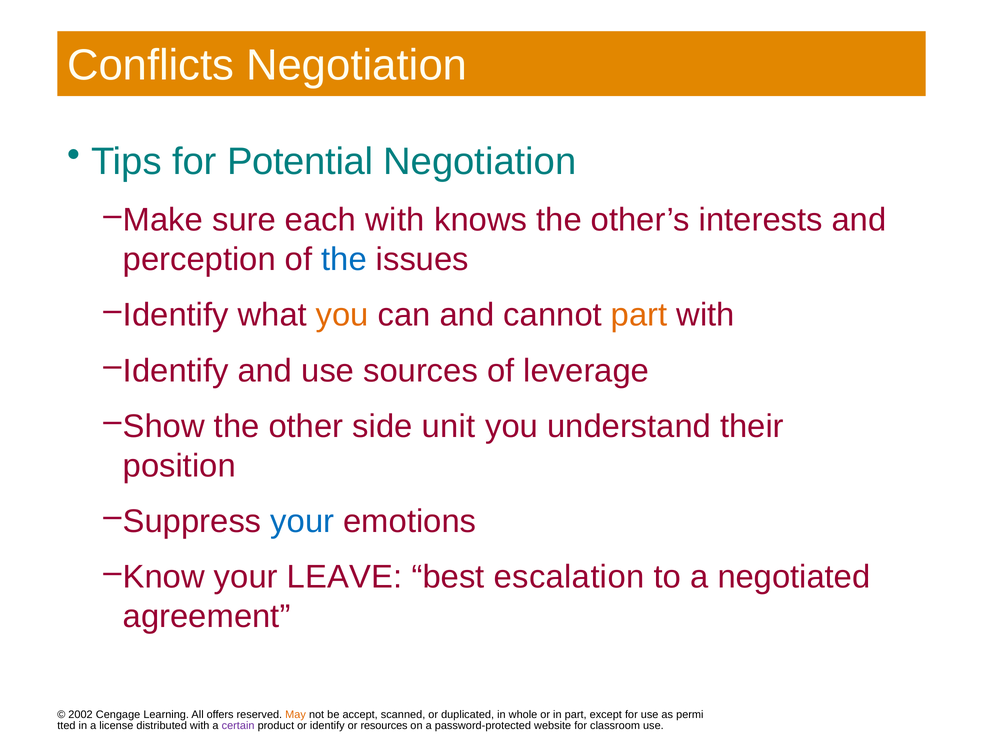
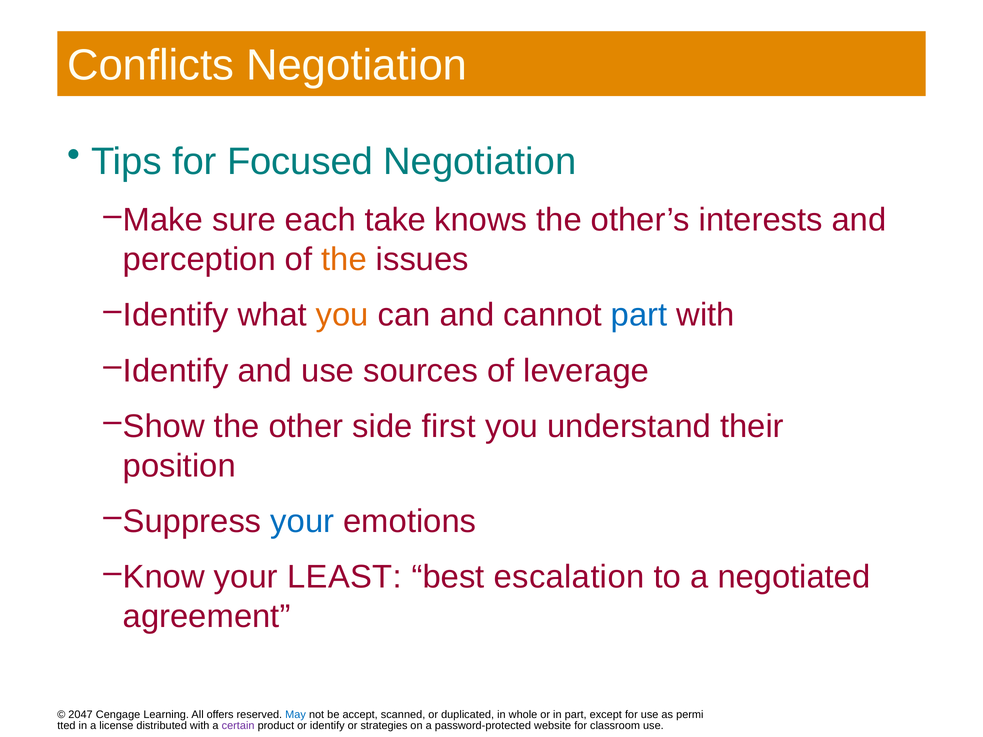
Potential: Potential -> Focused
each with: with -> take
the at (344, 260) colour: blue -> orange
part at (639, 315) colour: orange -> blue
unit: unit -> first
LEAVE: LEAVE -> LEAST
2002: 2002 -> 2047
May colour: orange -> blue
resources: resources -> strategies
